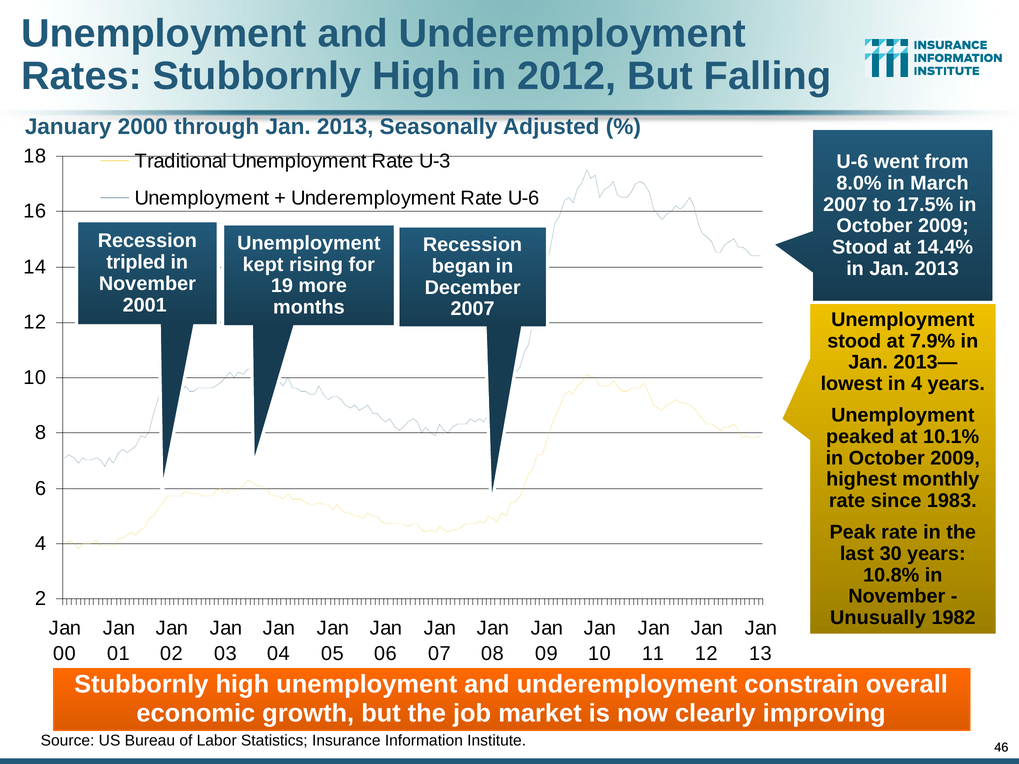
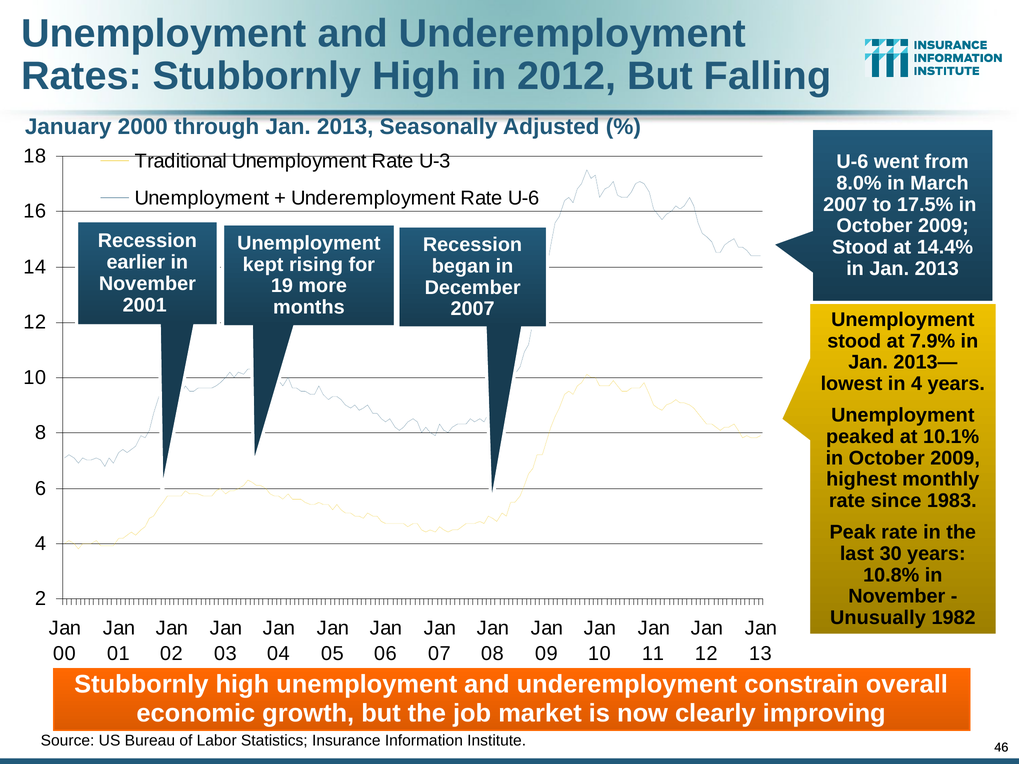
tripled: tripled -> earlier
